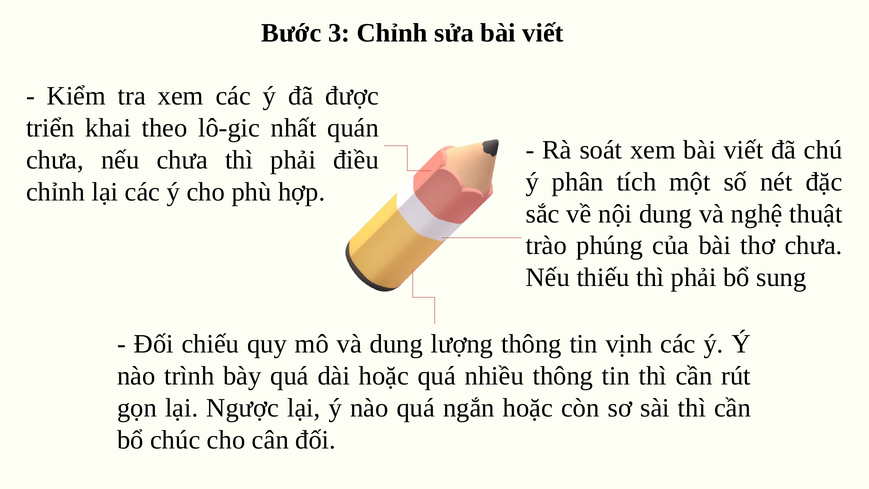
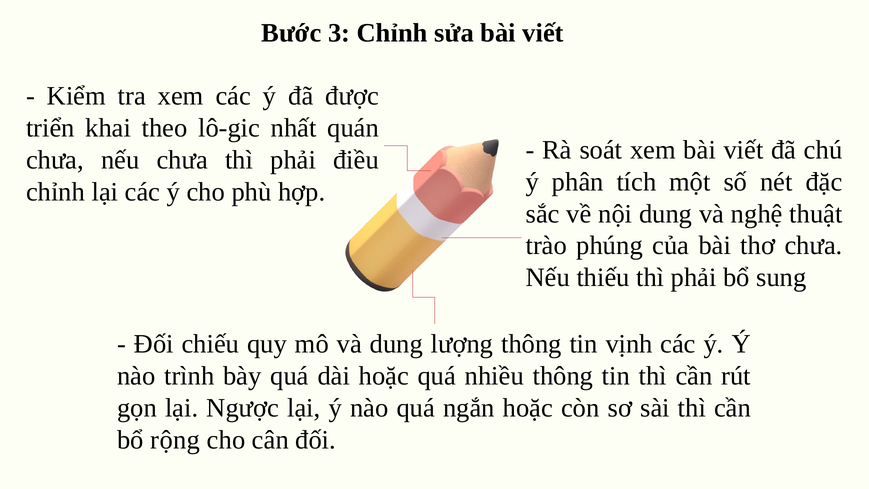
chúc: chúc -> rộng
